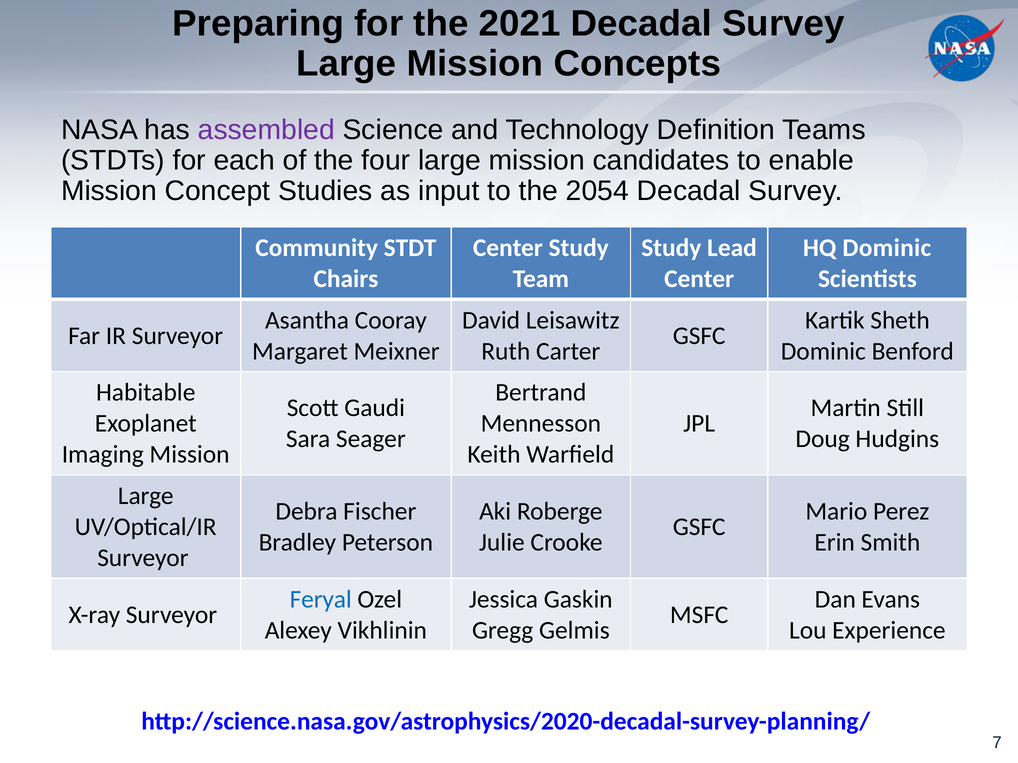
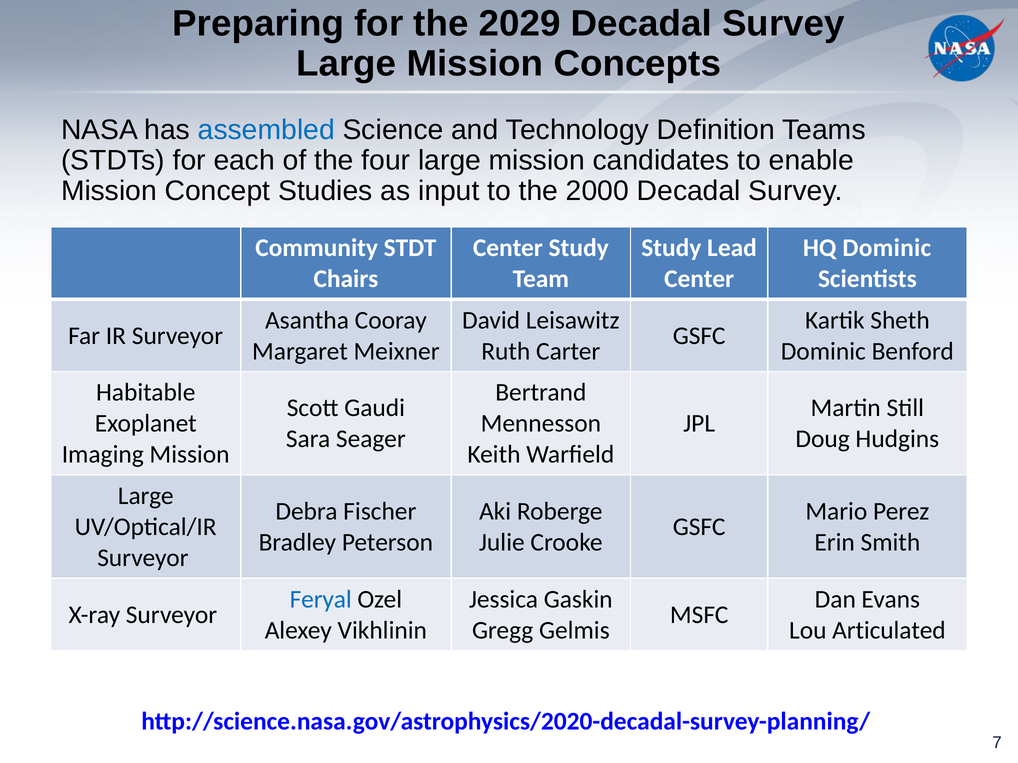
2021: 2021 -> 2029
assembled colour: purple -> blue
2054: 2054 -> 2000
Experience: Experience -> Articulated
